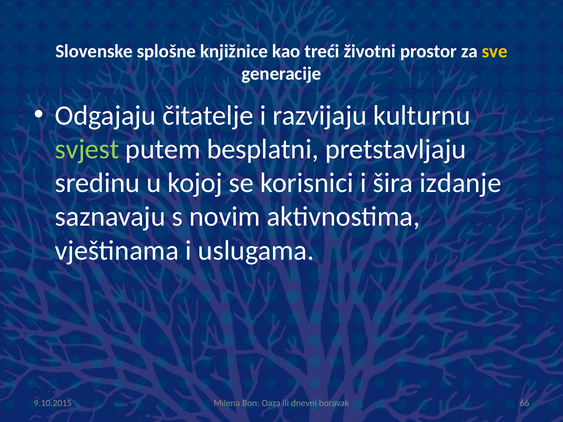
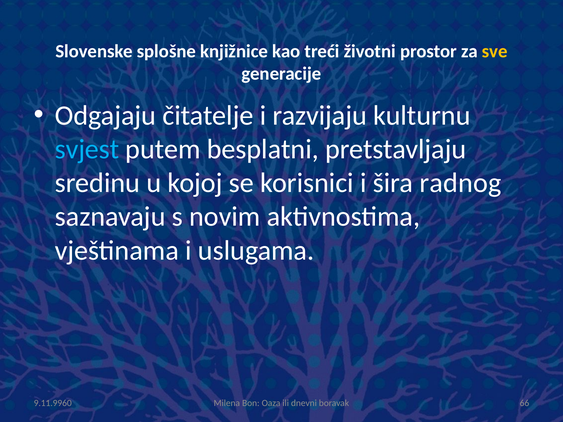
svjest colour: light green -> light blue
izdanje: izdanje -> radnog
9.10.2015: 9.10.2015 -> 9.11.9960
